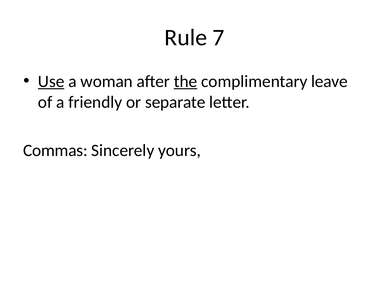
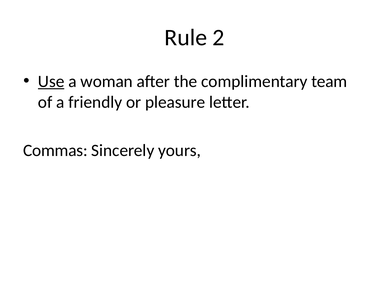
7: 7 -> 2
the underline: present -> none
leave: leave -> team
separate: separate -> pleasure
